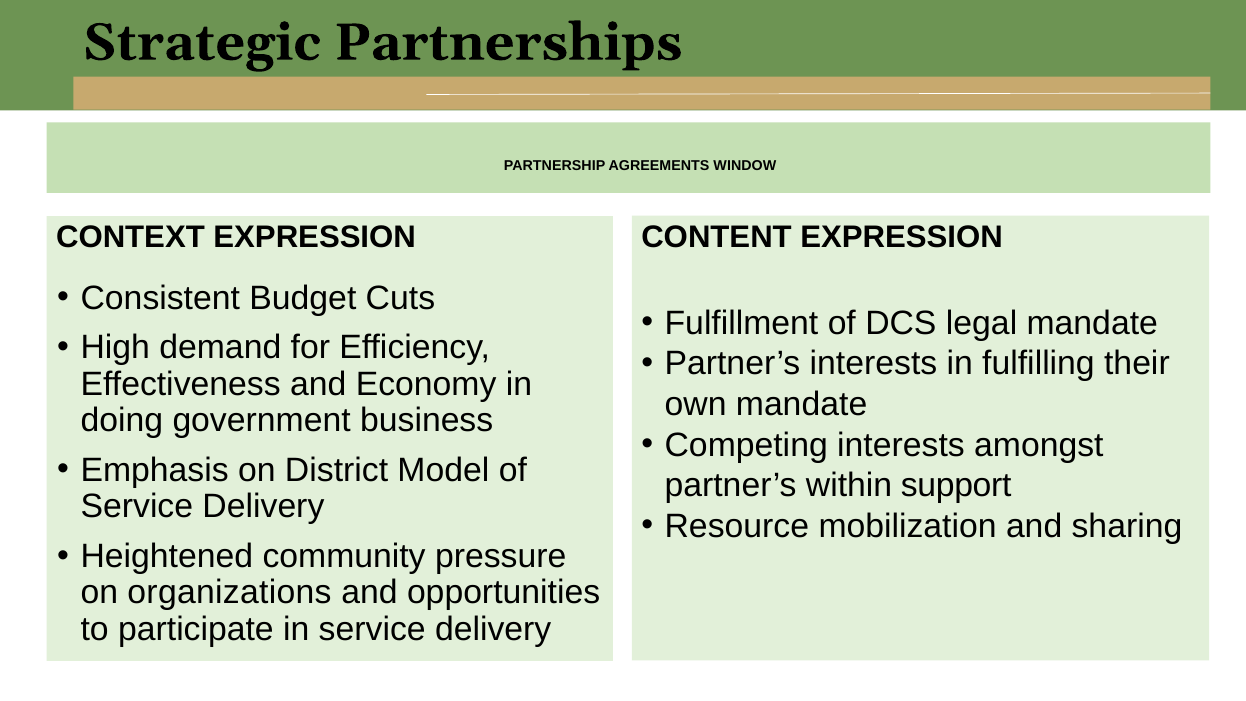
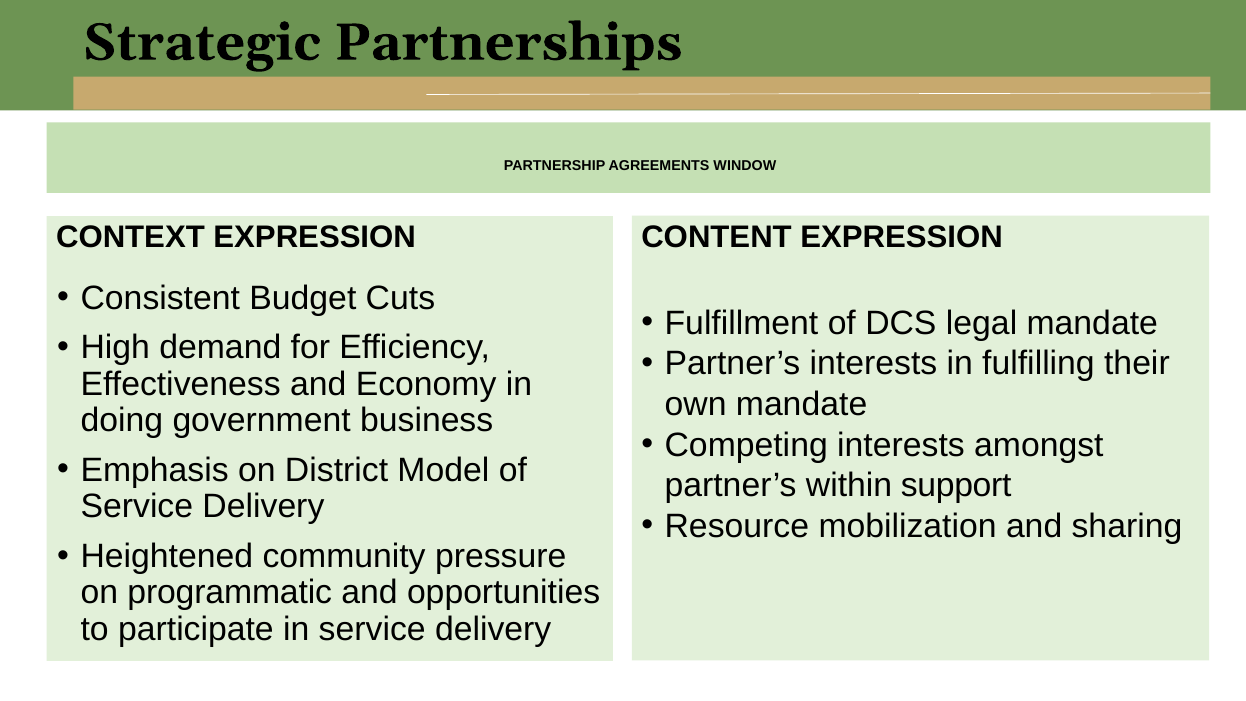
organizations: organizations -> programmatic
